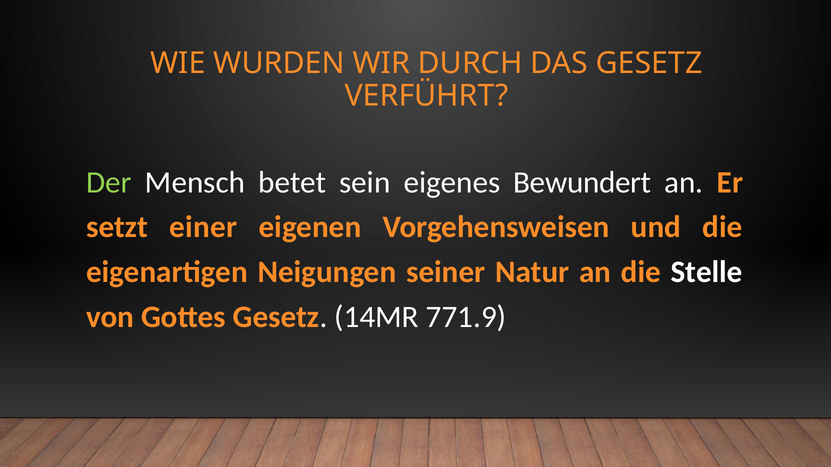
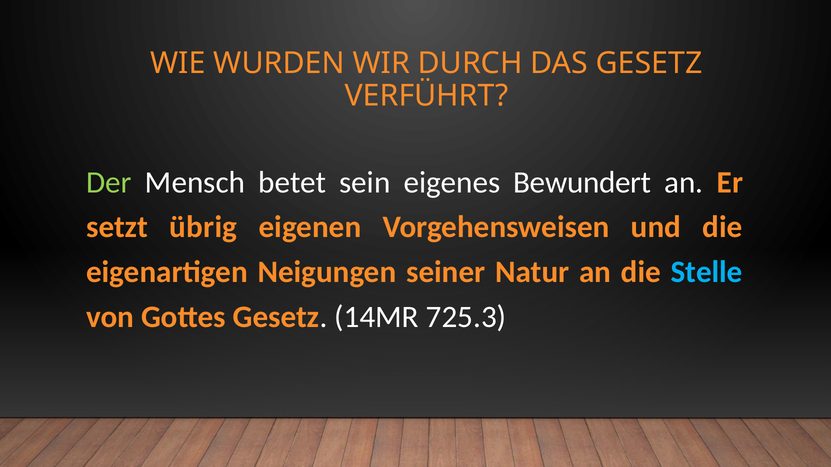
einer: einer -> übrig
Stelle colour: white -> light blue
771.9: 771.9 -> 725.3
